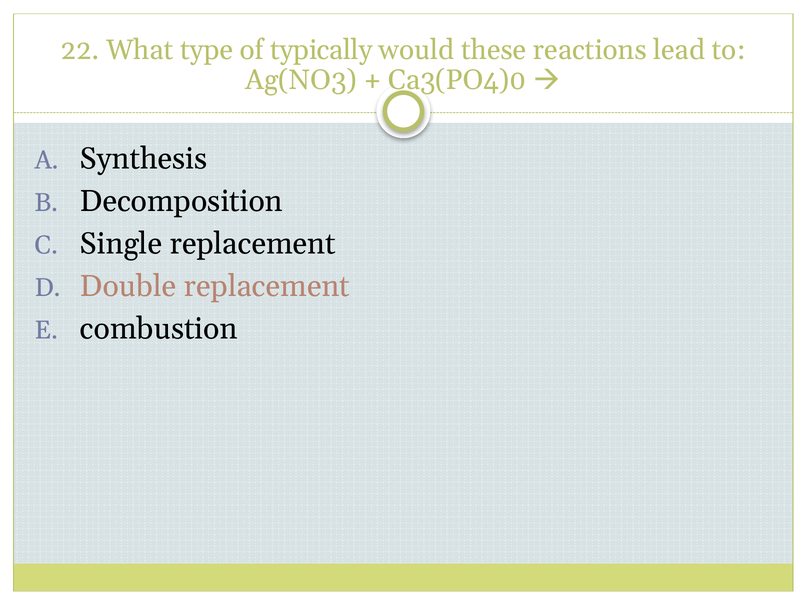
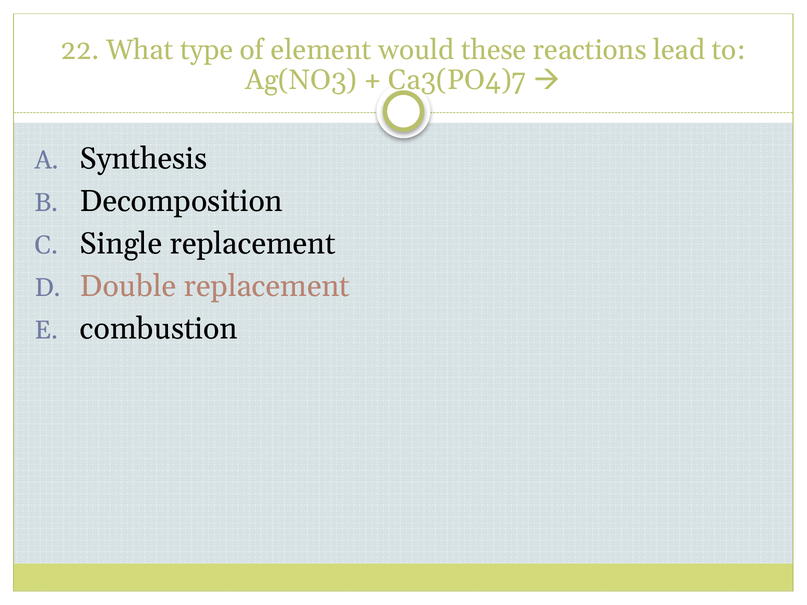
typically: typically -> element
Ca3(PO4)0: Ca3(PO4)0 -> Ca3(PO4)7
